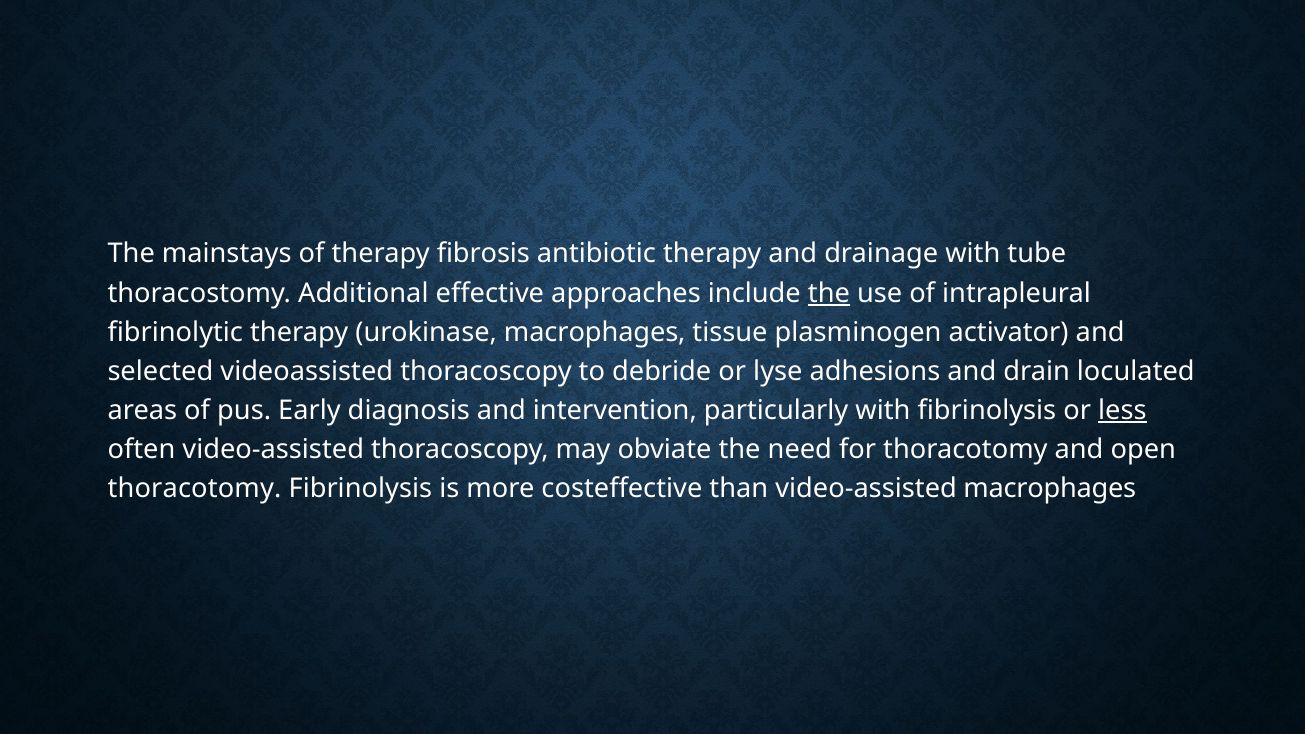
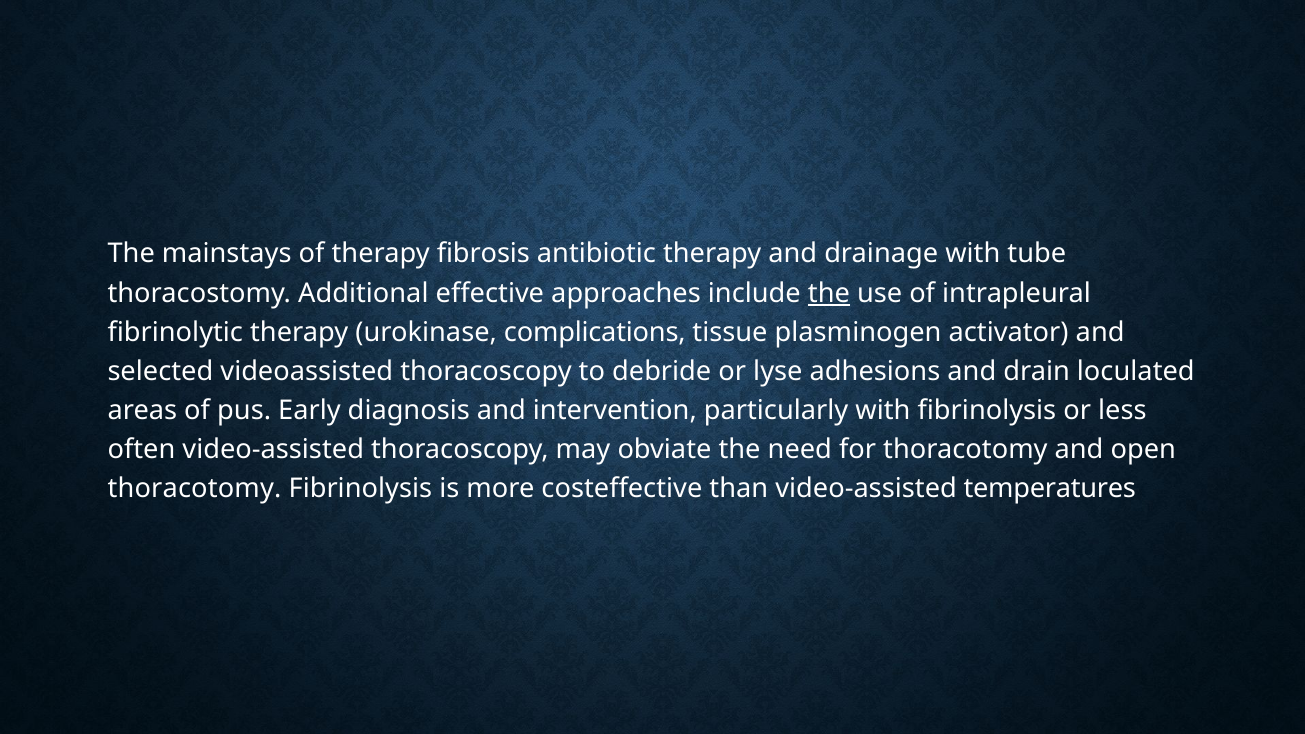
urokinase macrophages: macrophages -> complications
less underline: present -> none
video-assisted macrophages: macrophages -> temperatures
